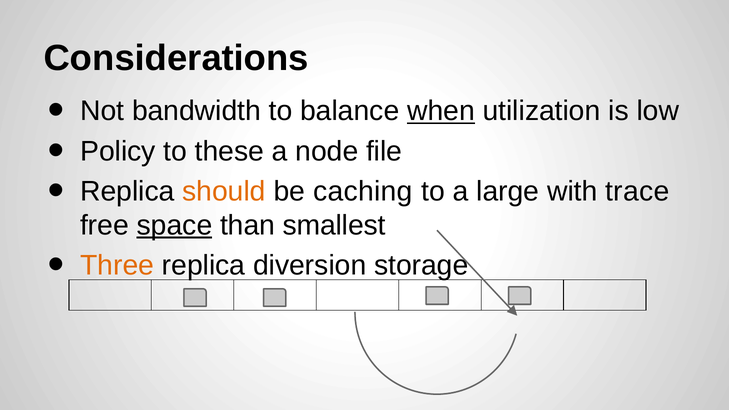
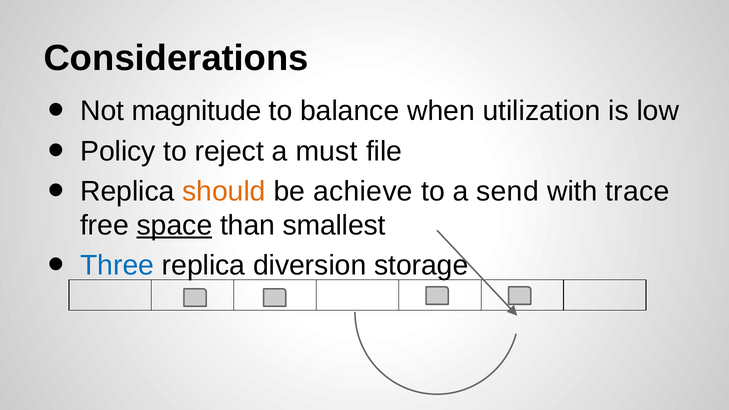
bandwidth: bandwidth -> magnitude
when underline: present -> none
these: these -> reject
node: node -> must
caching: caching -> achieve
large: large -> send
Three colour: orange -> blue
